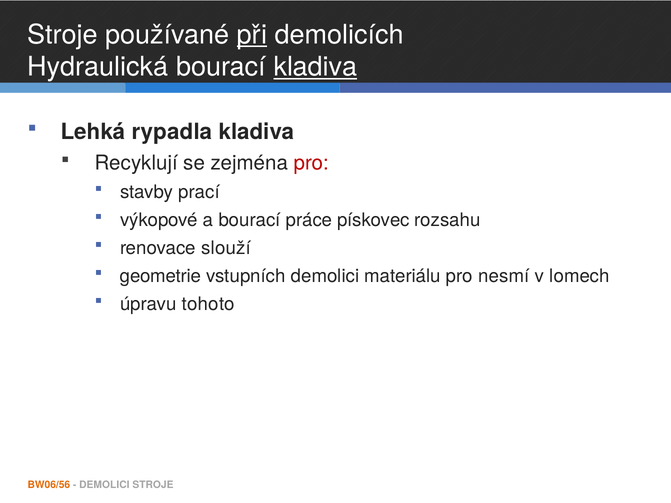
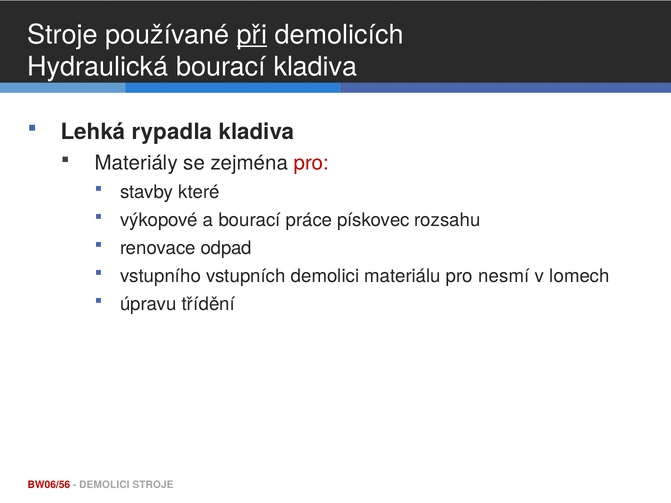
kladiva at (315, 67) underline: present -> none
Recyklují: Recyklují -> Materiály
prací: prací -> které
slouží: slouží -> odpad
geometrie: geometrie -> vstupního
tohoto: tohoto -> třídění
BW06/56 colour: orange -> red
